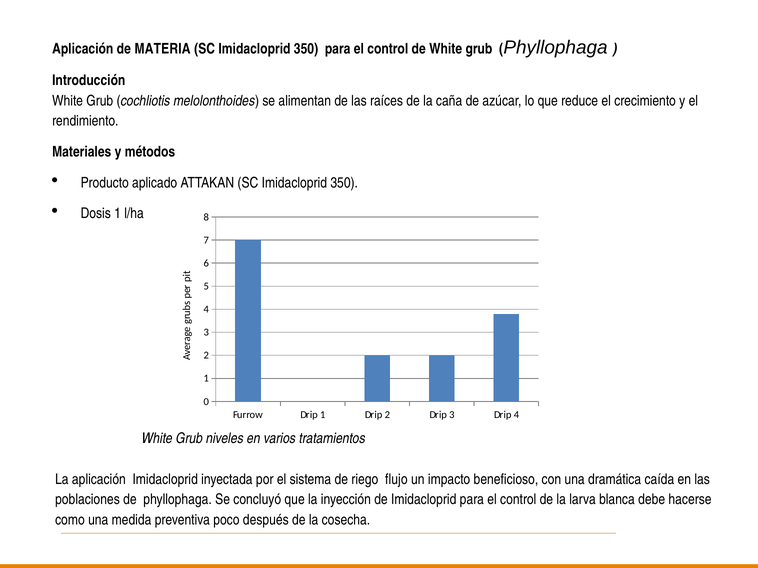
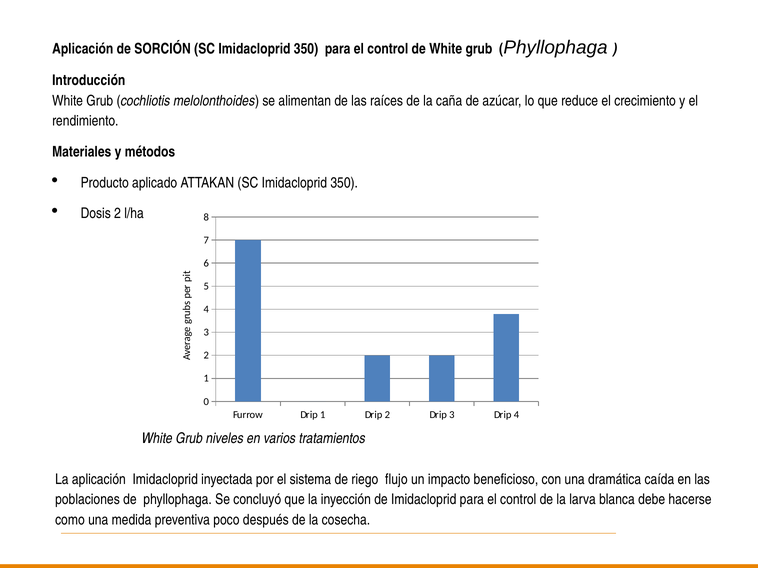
MATERIA: MATERIA -> SORCIÓN
Dosis 1: 1 -> 2
